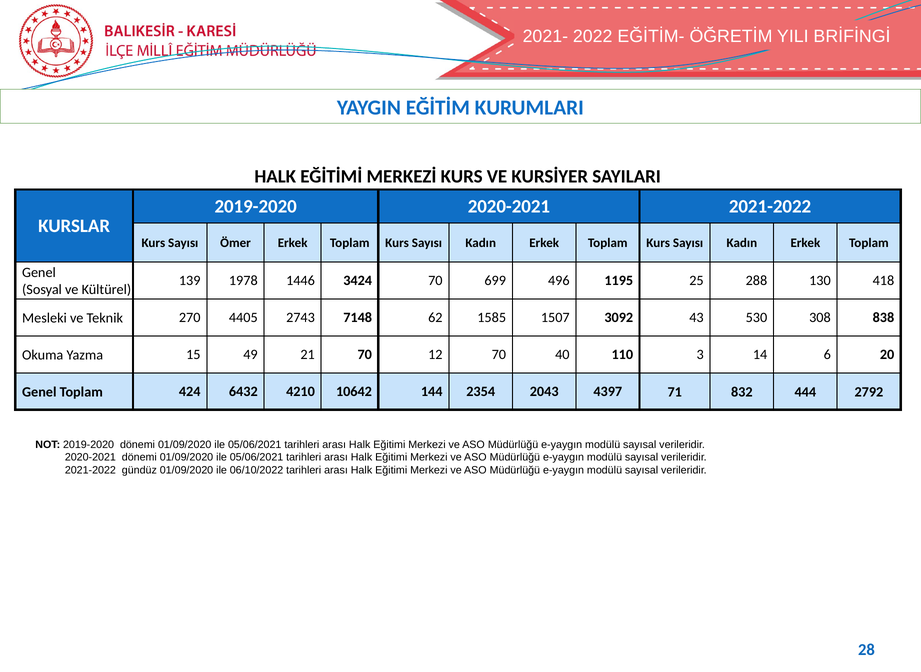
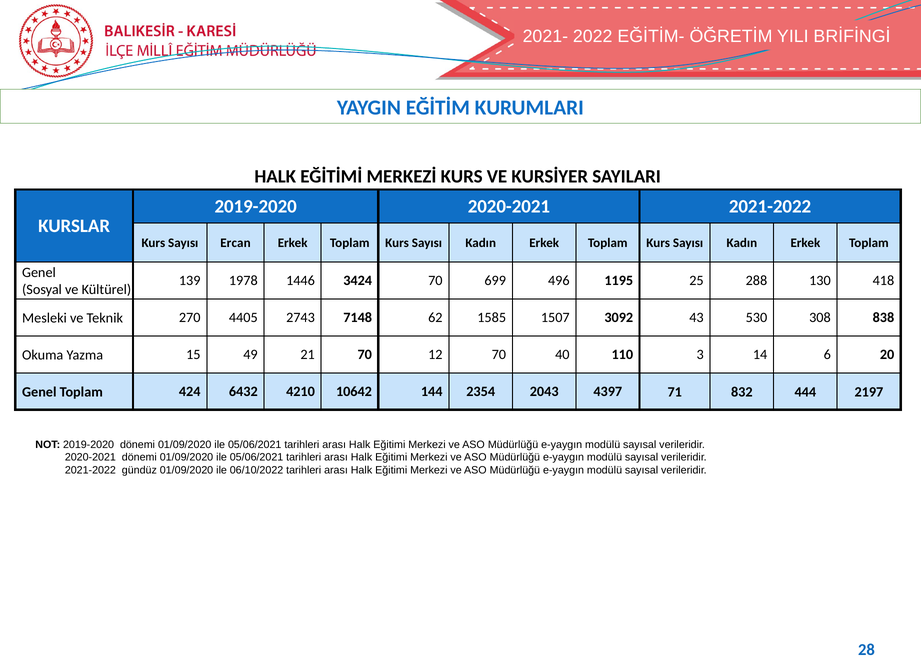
Ömer: Ömer -> Ercan
2792: 2792 -> 2197
